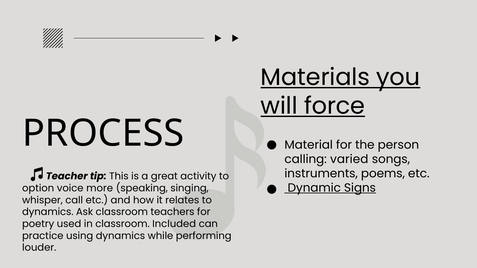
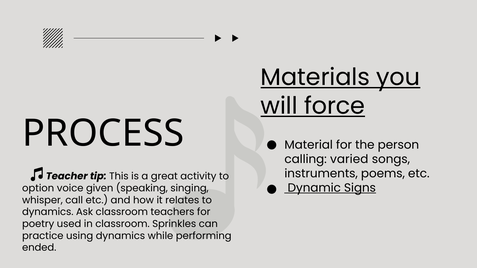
more: more -> given
Included: Included -> Sprinkles
louder: louder -> ended
